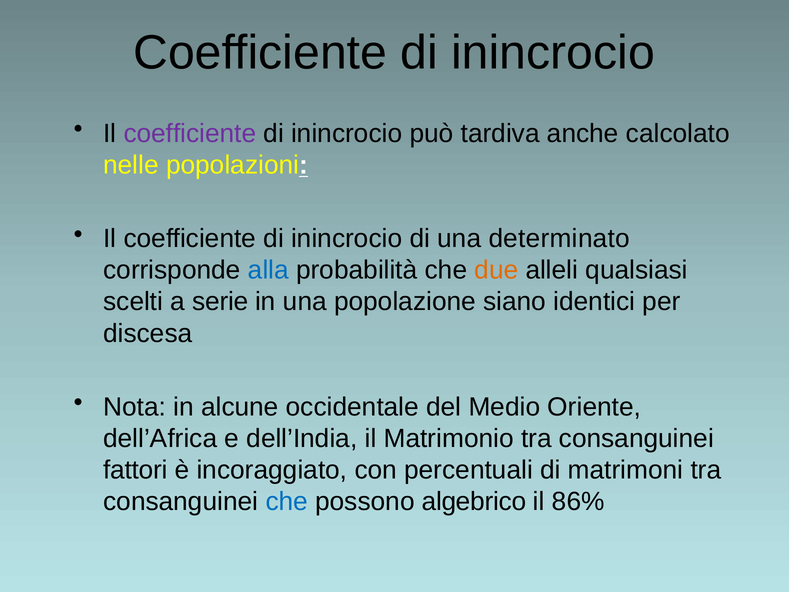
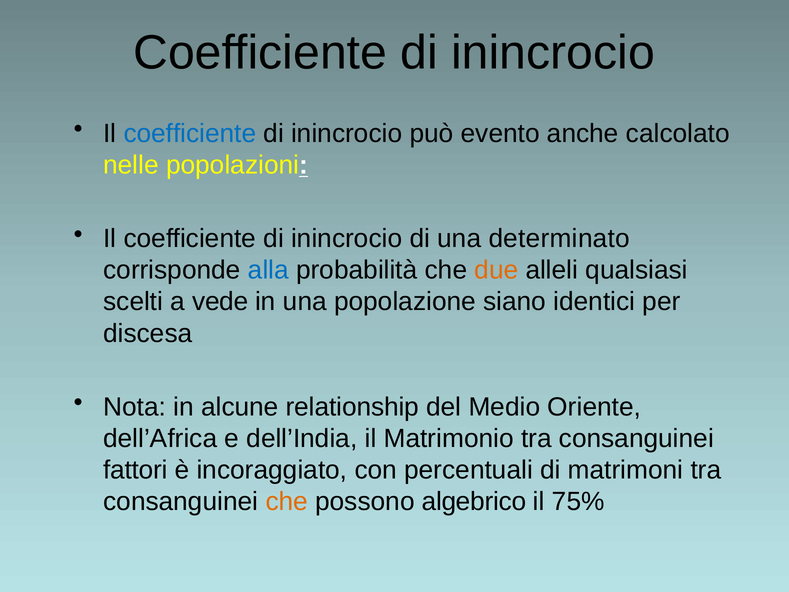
coefficiente at (190, 133) colour: purple -> blue
tardiva: tardiva -> evento
serie: serie -> vede
occidentale: occidentale -> relationship
che at (287, 501) colour: blue -> orange
86%: 86% -> 75%
